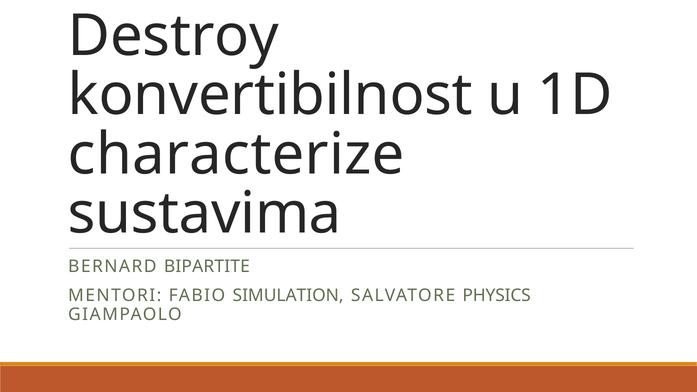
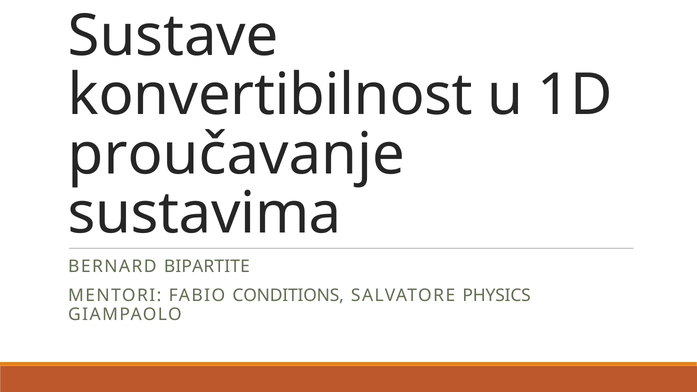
Destroy: Destroy -> Sustave
characterize: characterize -> proučavanje
SIMULATION: SIMULATION -> CONDITIONS
